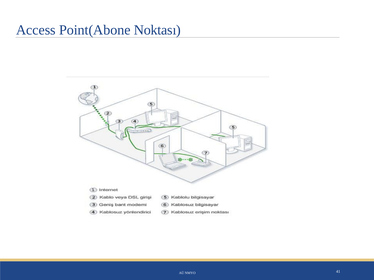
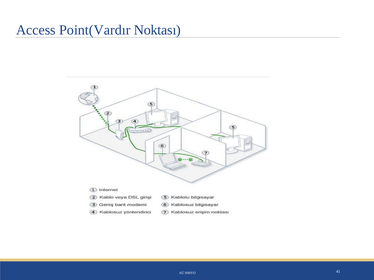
Point(Abone: Point(Abone -> Point(Vardır
